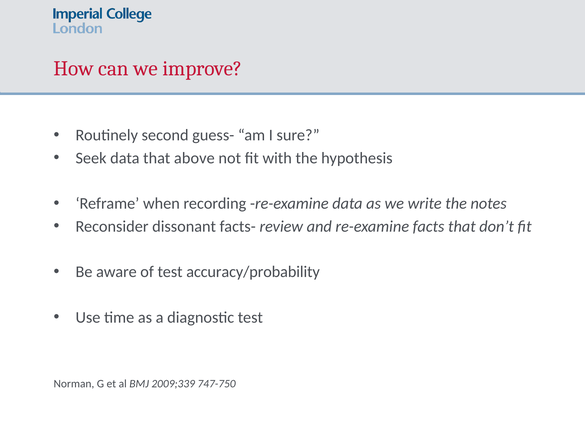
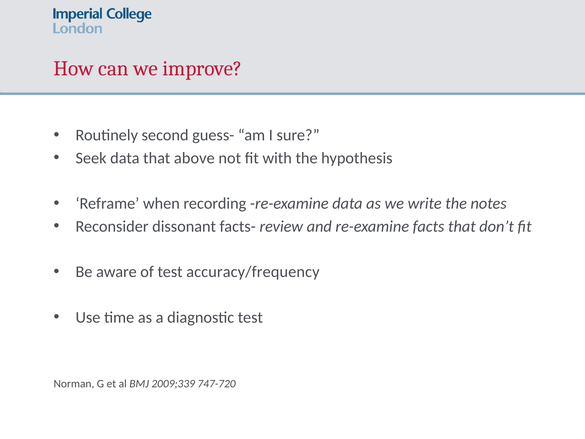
accuracy/probability: accuracy/probability -> accuracy/frequency
747-750: 747-750 -> 747-720
